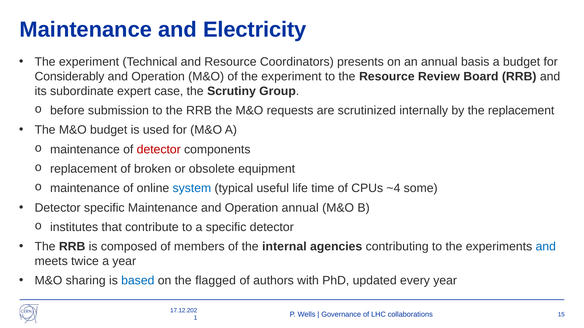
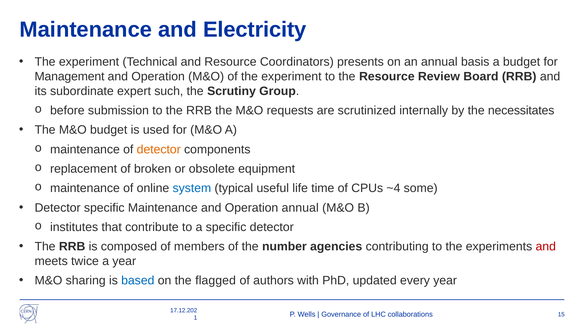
Considerably: Considerably -> Management
case: case -> such
the replacement: replacement -> necessitates
detector at (159, 150) colour: red -> orange
internal: internal -> number
and at (546, 247) colour: blue -> red
